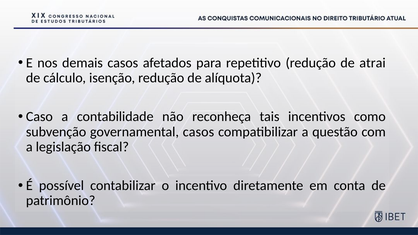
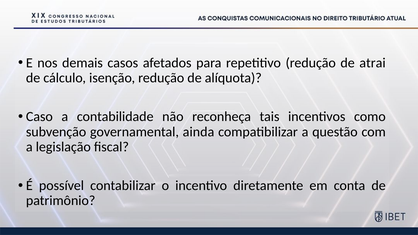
governamental casos: casos -> ainda
